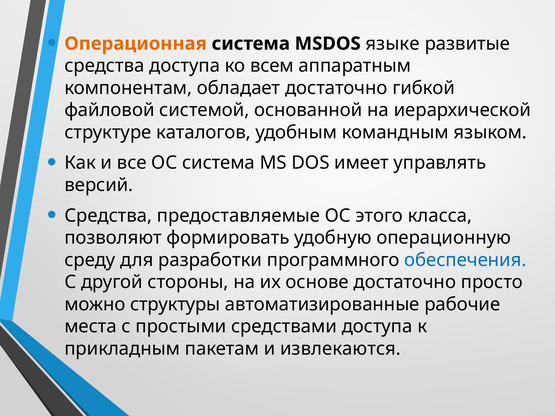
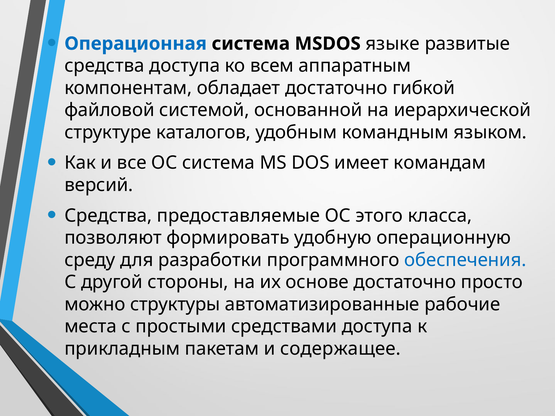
Операционная colour: orange -> blue
управлять: управлять -> командам
извлекаются: извлекаются -> содержащее
